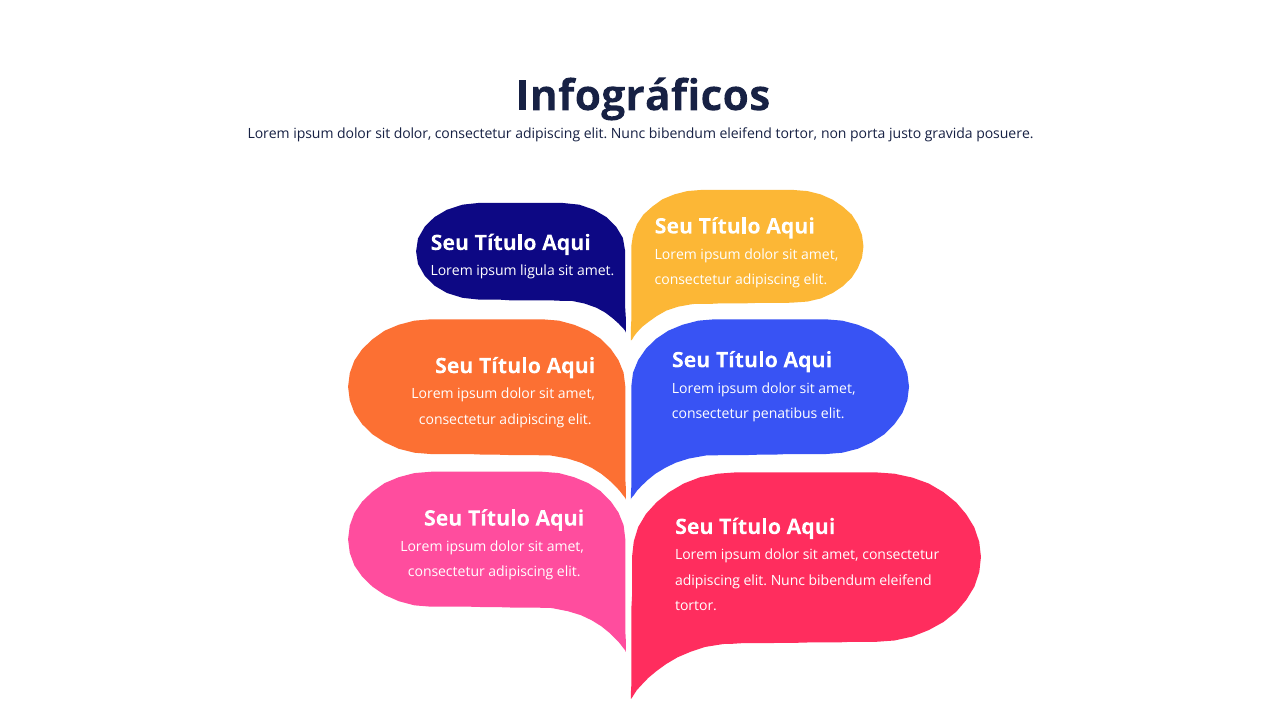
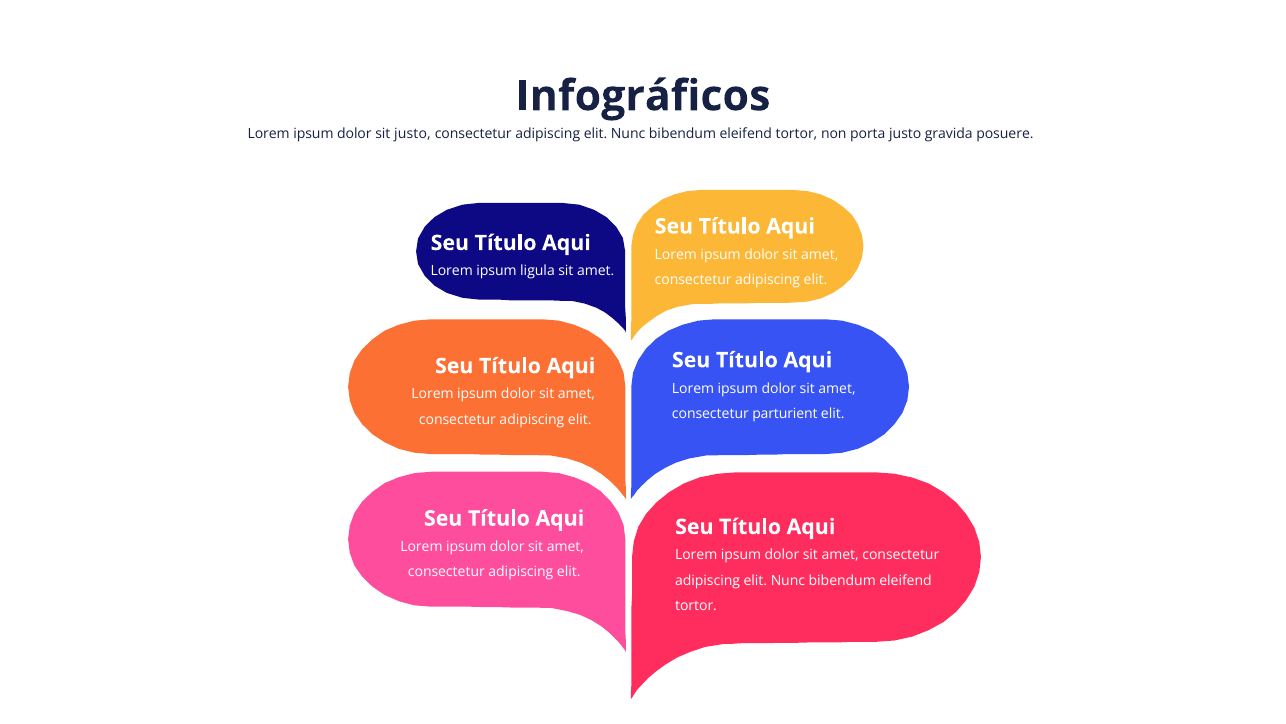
sit dolor: dolor -> justo
penatibus: penatibus -> parturient
